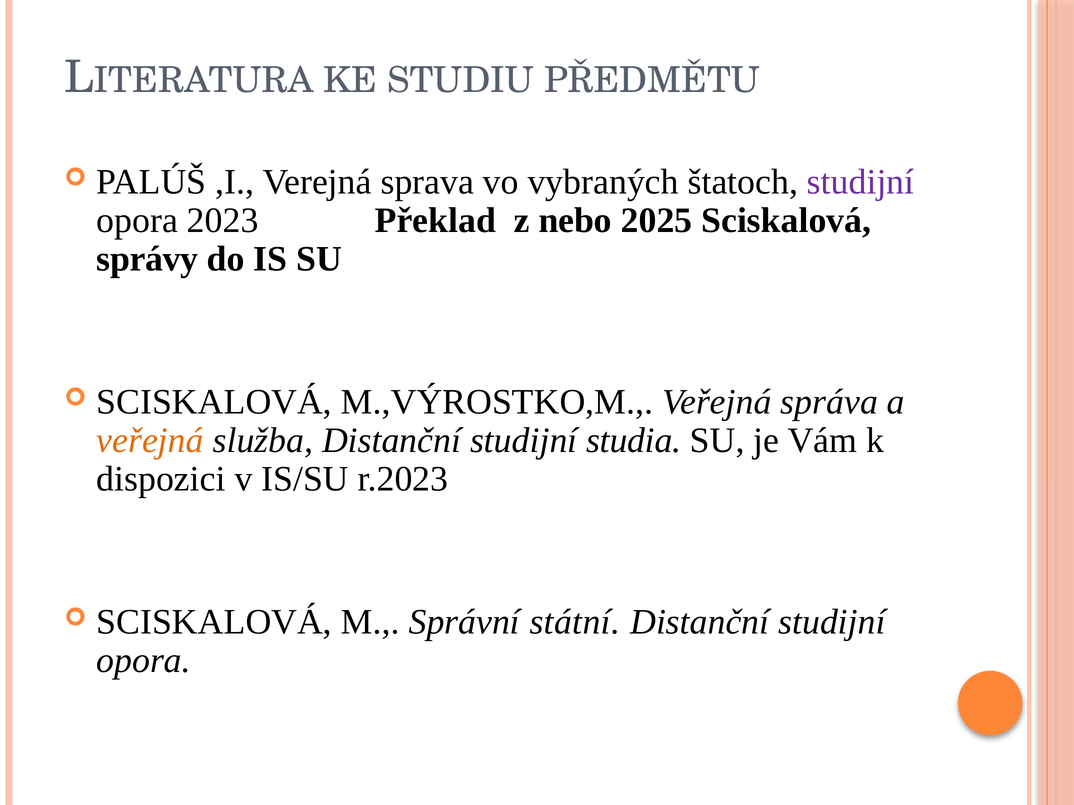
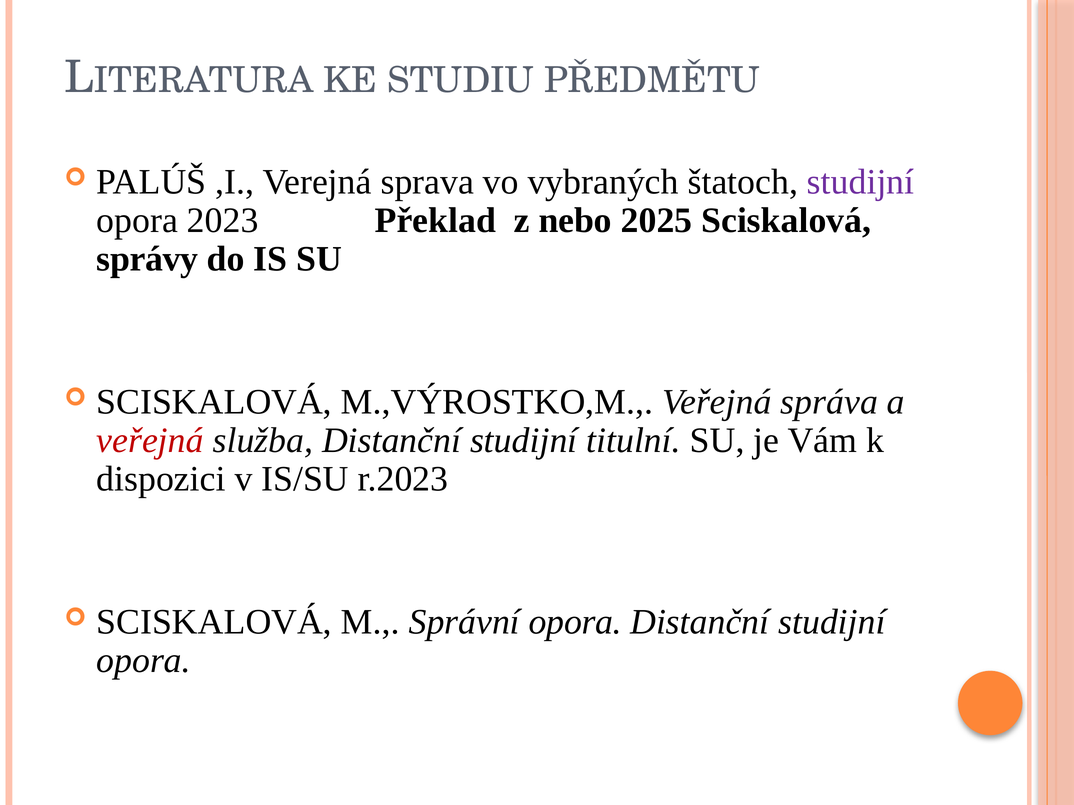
veřejná at (150, 441) colour: orange -> red
studia: studia -> titulní
Správní státní: státní -> opora
